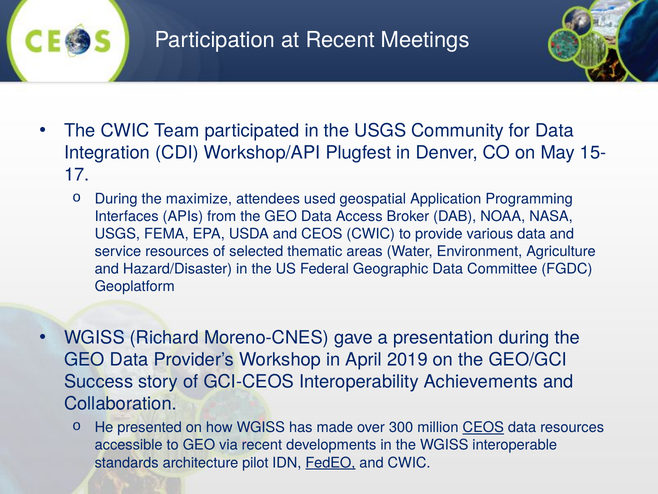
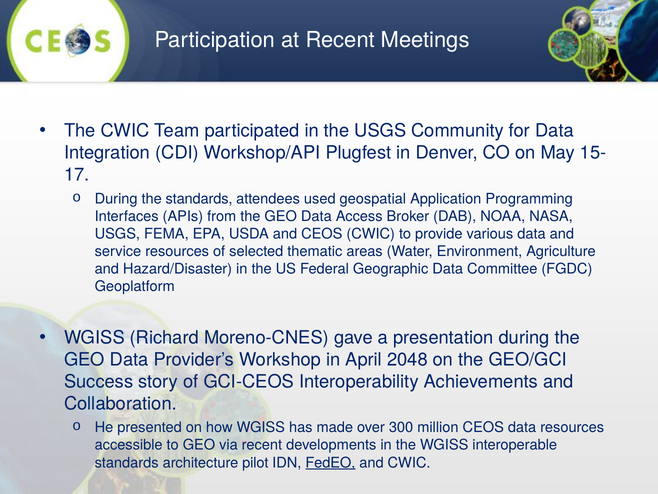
the maximize: maximize -> standards
2019: 2019 -> 2048
CEOS at (483, 427) underline: present -> none
